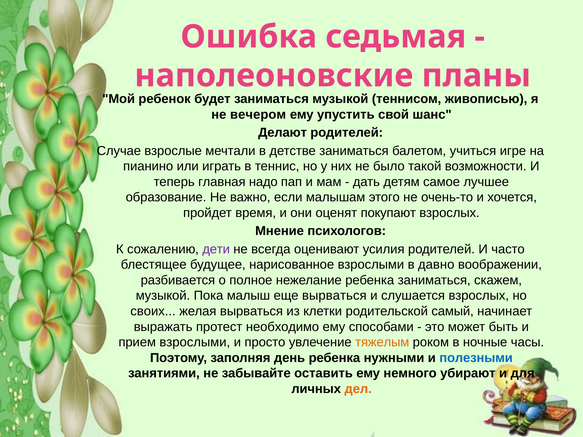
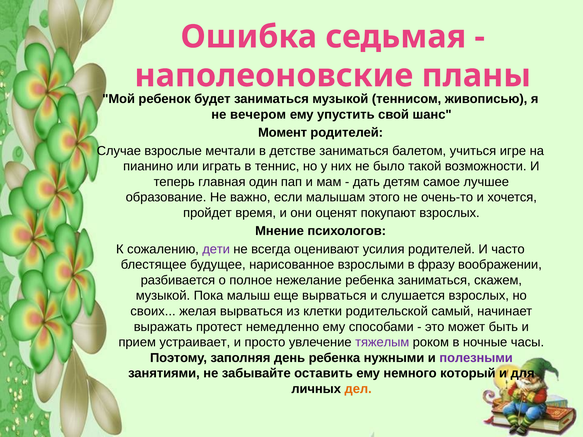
Делают: Делают -> Момент
надо: надо -> один
давно: давно -> фразу
необходимо: необходимо -> немедленно
прием взрослыми: взрослыми -> устраивает
тяжелым colour: orange -> purple
полезными colour: blue -> purple
убирают: убирают -> который
